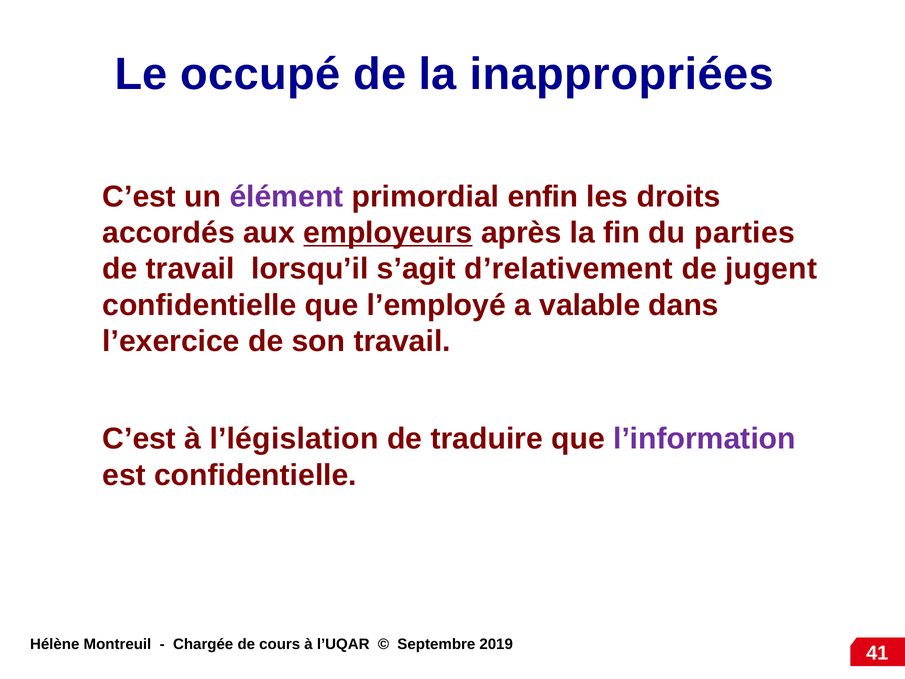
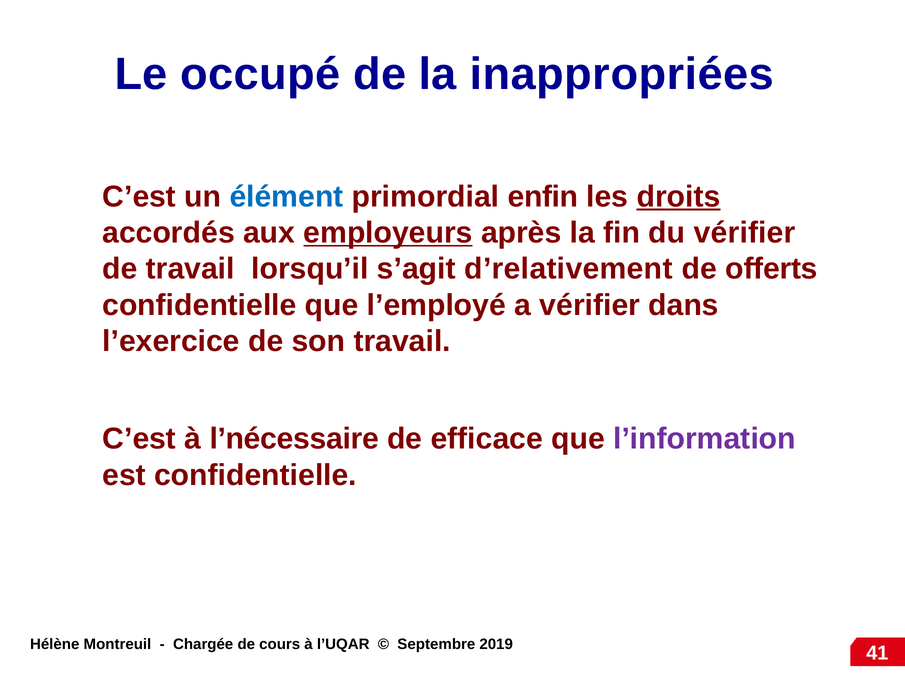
élément colour: purple -> blue
droits underline: none -> present
du parties: parties -> vérifier
jugent: jugent -> offerts
a valable: valable -> vérifier
l’législation: l’législation -> l’nécessaire
traduire: traduire -> efficace
